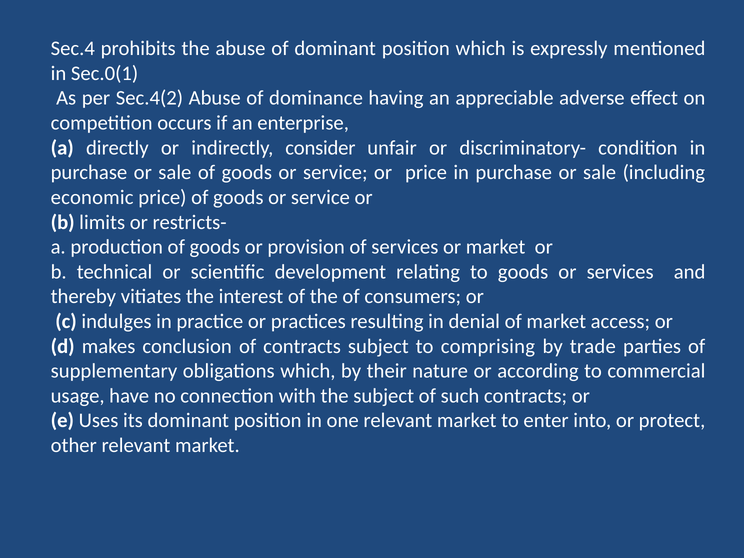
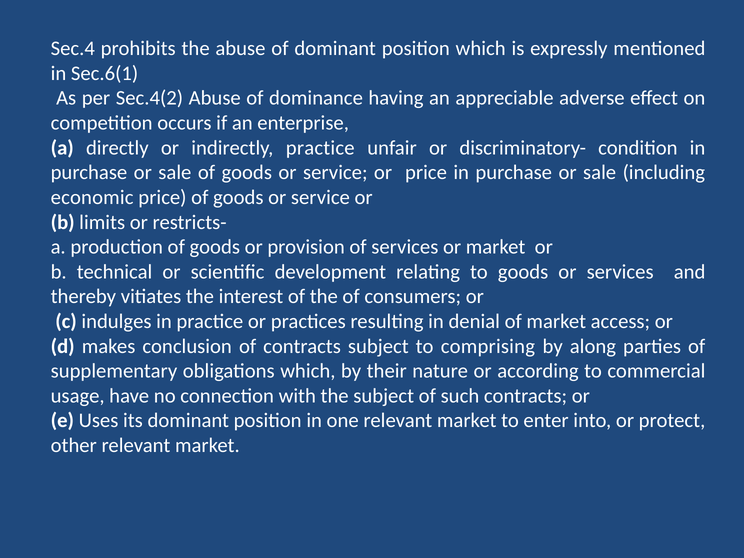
Sec.0(1: Sec.0(1 -> Sec.6(1
indirectly consider: consider -> practice
trade: trade -> along
